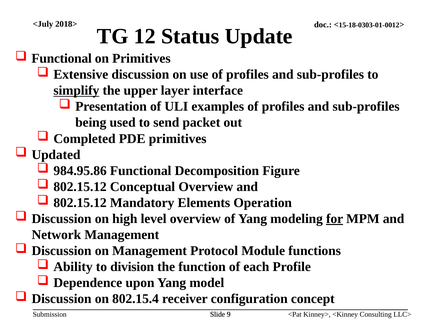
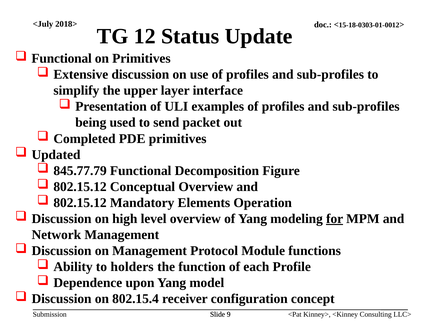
simplify underline: present -> none
984.95.86: 984.95.86 -> 845.77.79
division: division -> holders
